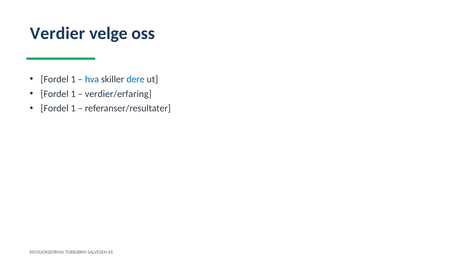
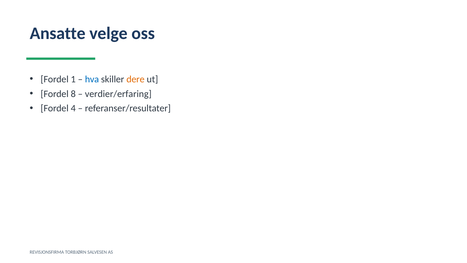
Verdier: Verdier -> Ansatte
dere colour: blue -> orange
1 at (73, 94): 1 -> 8
1 at (73, 108): 1 -> 4
